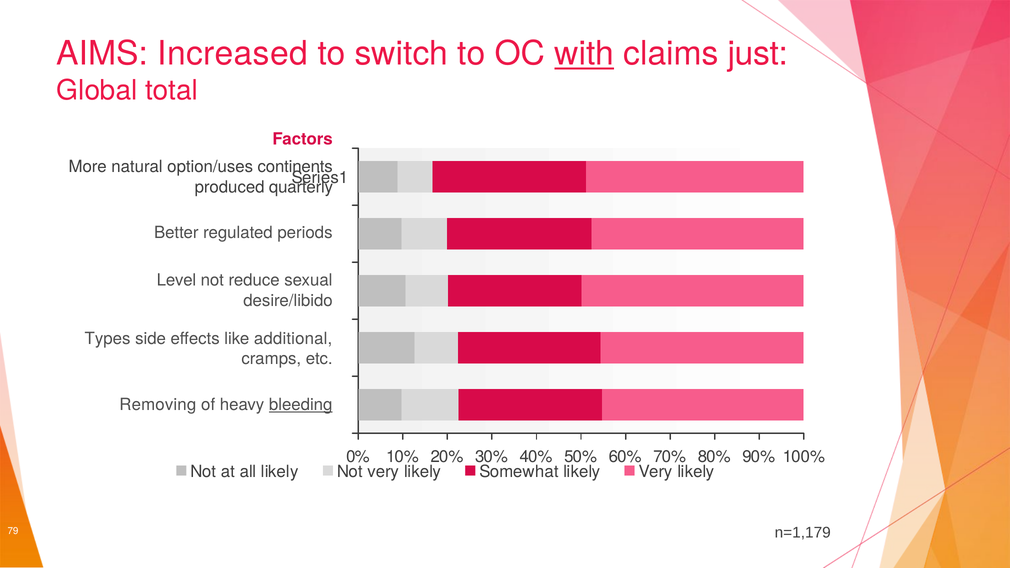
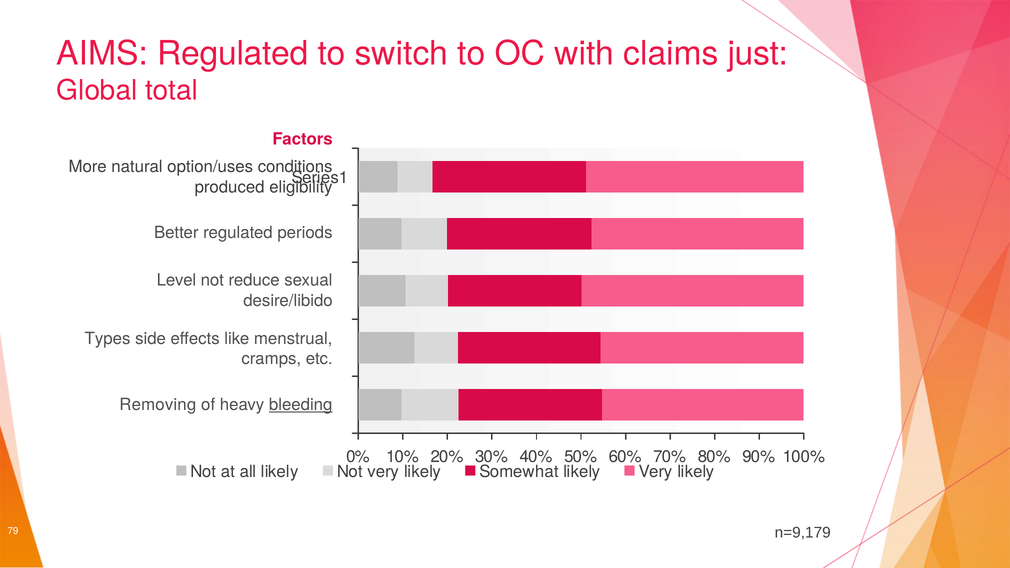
AIMS Increased: Increased -> Regulated
with underline: present -> none
continents: continents -> conditions
quarterly: quarterly -> eligibility
additional: additional -> menstrual
n=1,179: n=1,179 -> n=9,179
